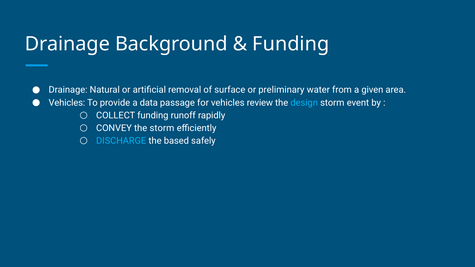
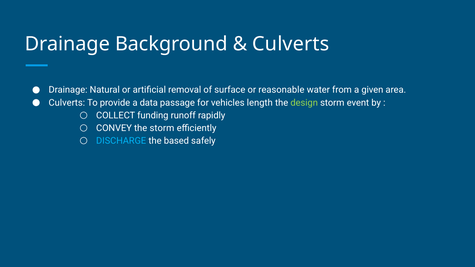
Funding at (291, 44): Funding -> Culverts
preliminary: preliminary -> reasonable
Vehicles at (67, 103): Vehicles -> Culverts
review: review -> length
design colour: light blue -> light green
